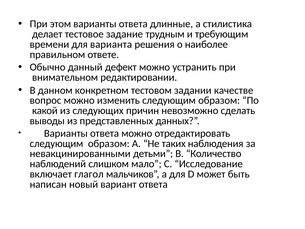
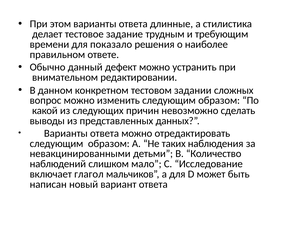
варианта: варианта -> показало
качестве: качестве -> сложных
